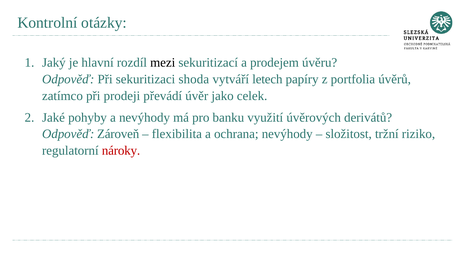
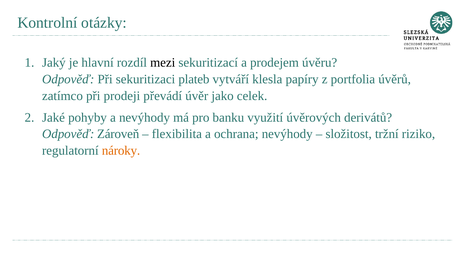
shoda: shoda -> plateb
letech: letech -> klesla
nároky colour: red -> orange
